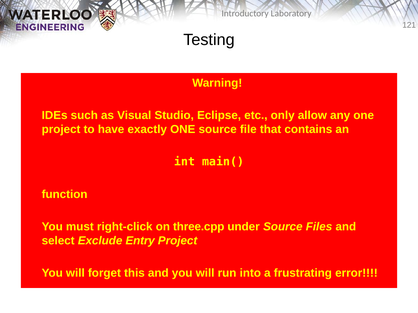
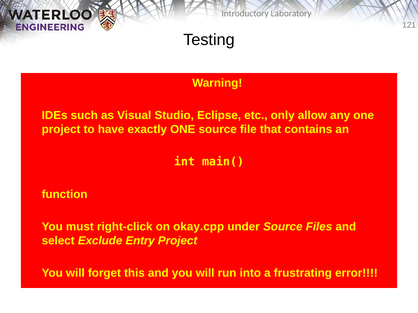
three.cpp: three.cpp -> okay.cpp
